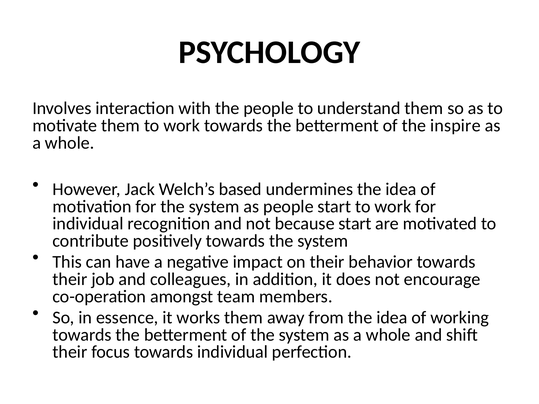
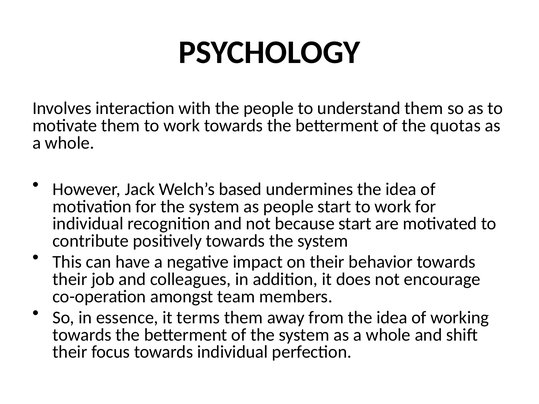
inspire: inspire -> quotas
works: works -> terms
